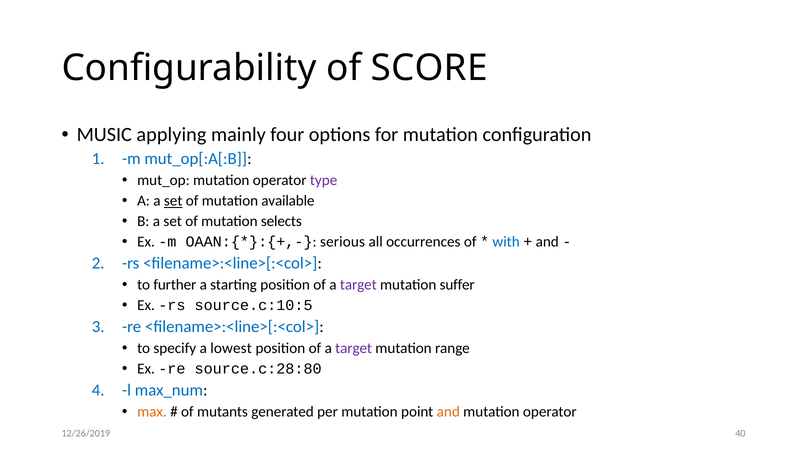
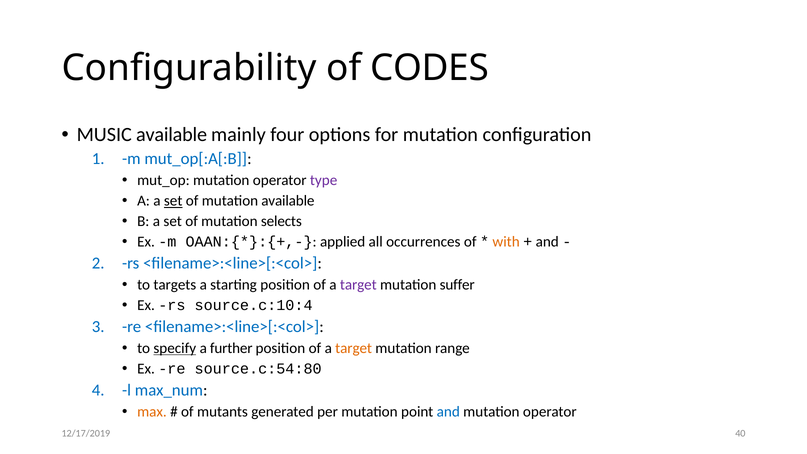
SCORE: SCORE -> CODES
MUSIC applying: applying -> available
serious: serious -> applied
with colour: blue -> orange
further: further -> targets
source.c:10:5: source.c:10:5 -> source.c:10:4
specify underline: none -> present
lowest: lowest -> further
target at (354, 348) colour: purple -> orange
source.c:28:80: source.c:28:80 -> source.c:54:80
and at (448, 412) colour: orange -> blue
12/26/2019: 12/26/2019 -> 12/17/2019
